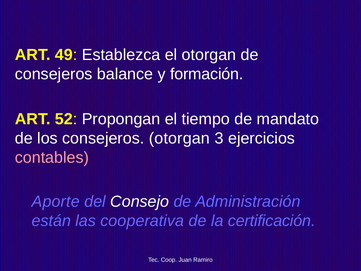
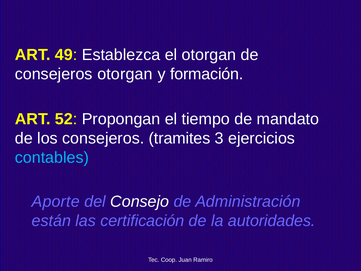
consejeros balance: balance -> otorgan
consejeros otorgan: otorgan -> tramites
contables colour: pink -> light blue
cooperativa: cooperativa -> certificación
certificación: certificación -> autoridades
